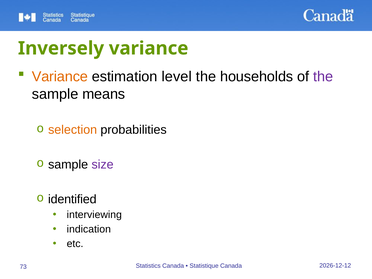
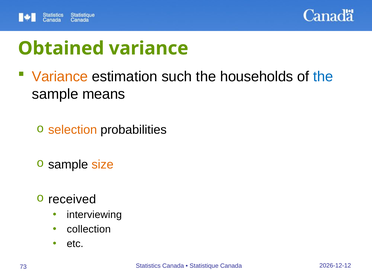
Inversely: Inversely -> Obtained
level: level -> such
the at (323, 77) colour: purple -> blue
size colour: purple -> orange
identified: identified -> received
indication: indication -> collection
